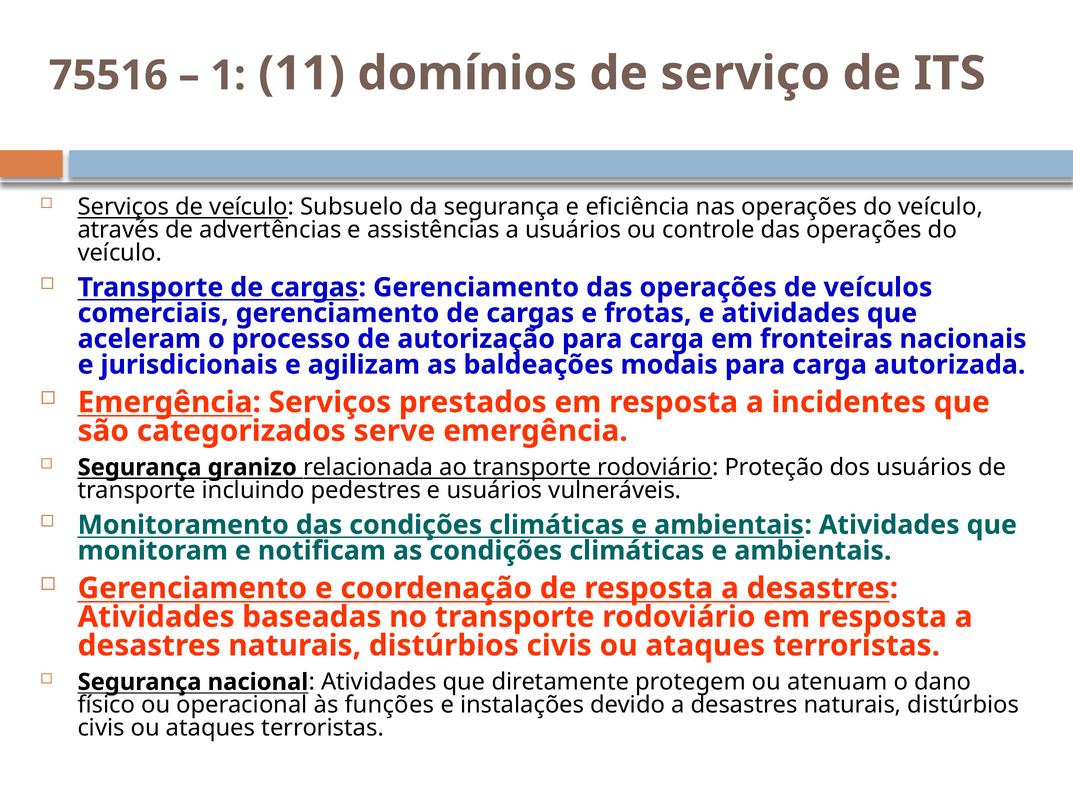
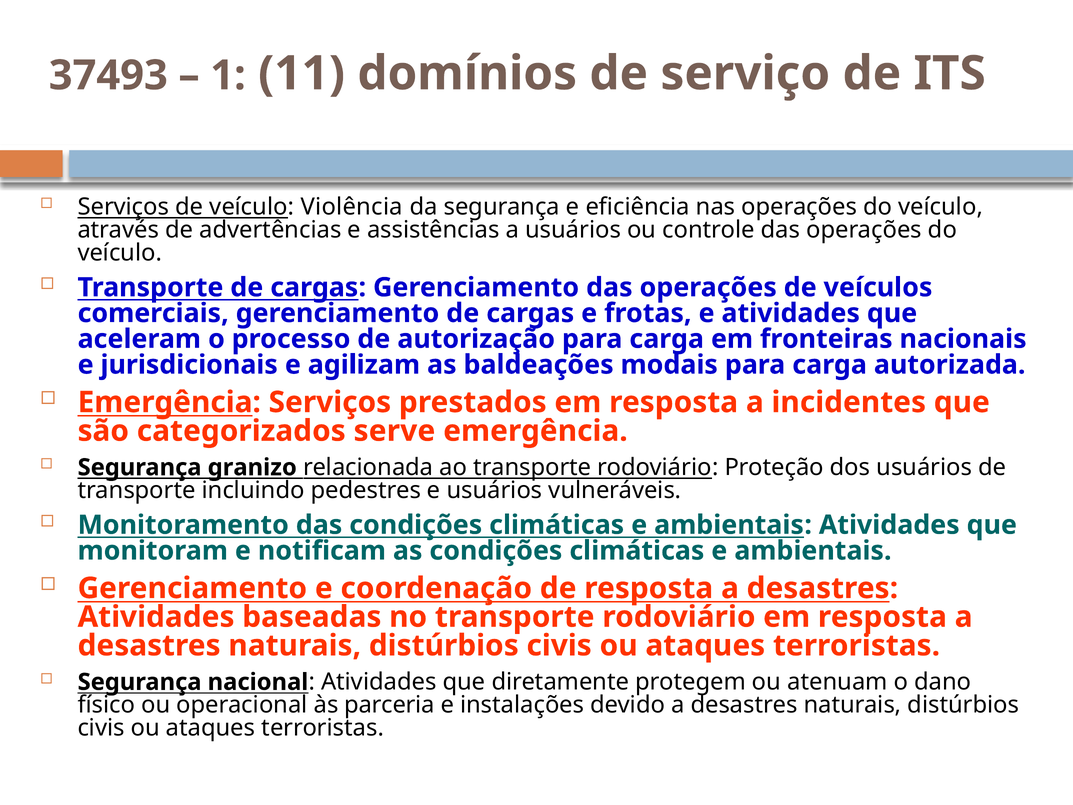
75516: 75516 -> 37493
Subsuelo: Subsuelo -> Violência
funções: funções -> parceria
